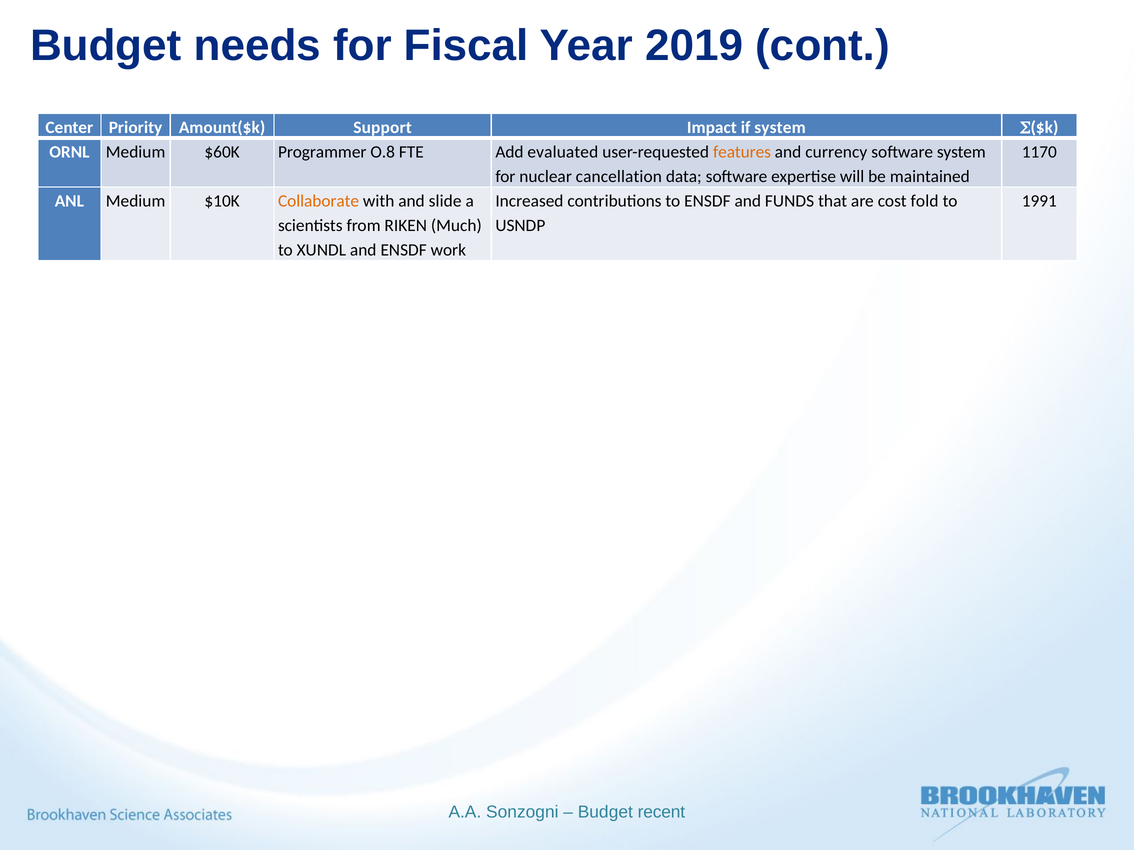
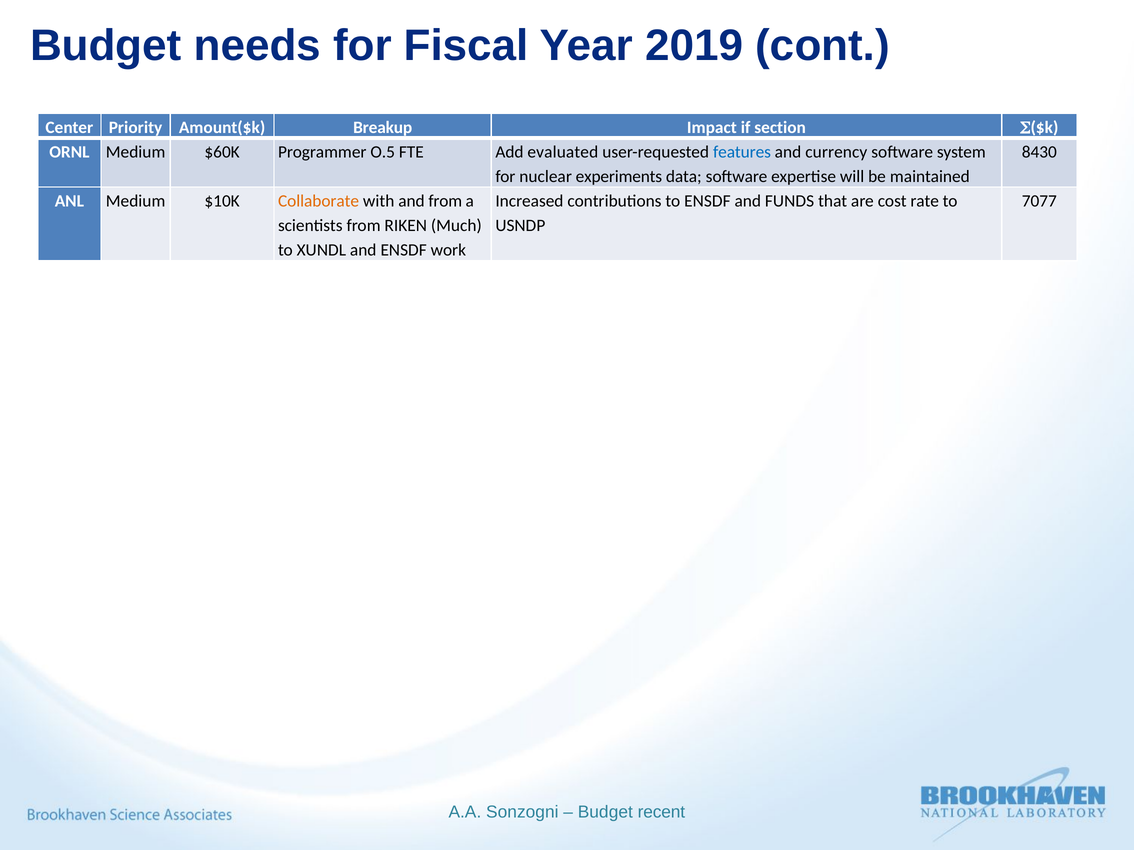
Support: Support -> Breakup
if system: system -> section
O.8: O.8 -> O.5
features colour: orange -> blue
1170: 1170 -> 8430
cancellation: cancellation -> experiments
and slide: slide -> from
fold: fold -> rate
1991: 1991 -> 7077
